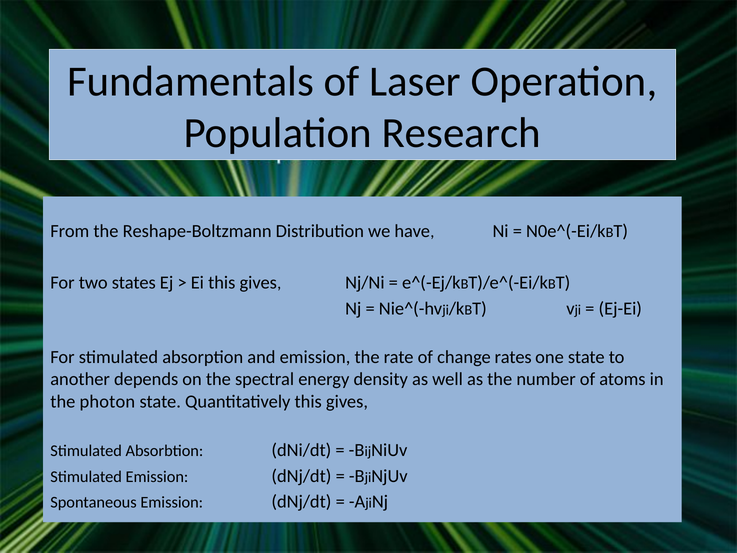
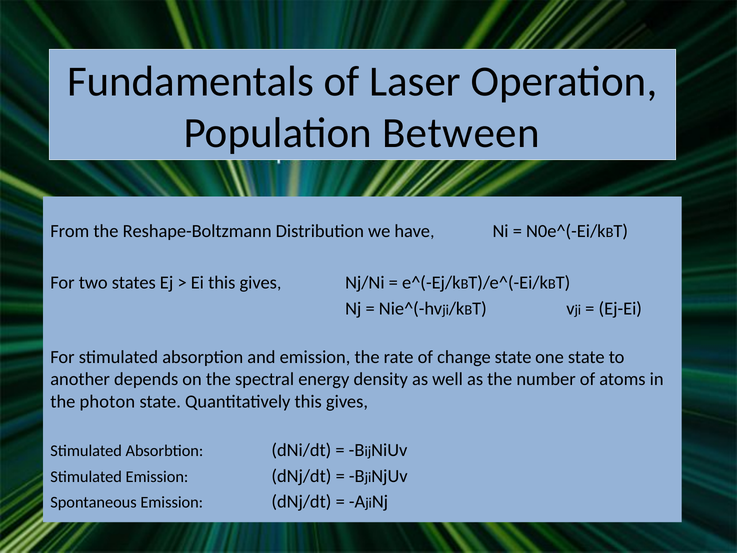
Research: Research -> Between
change rates: rates -> state
